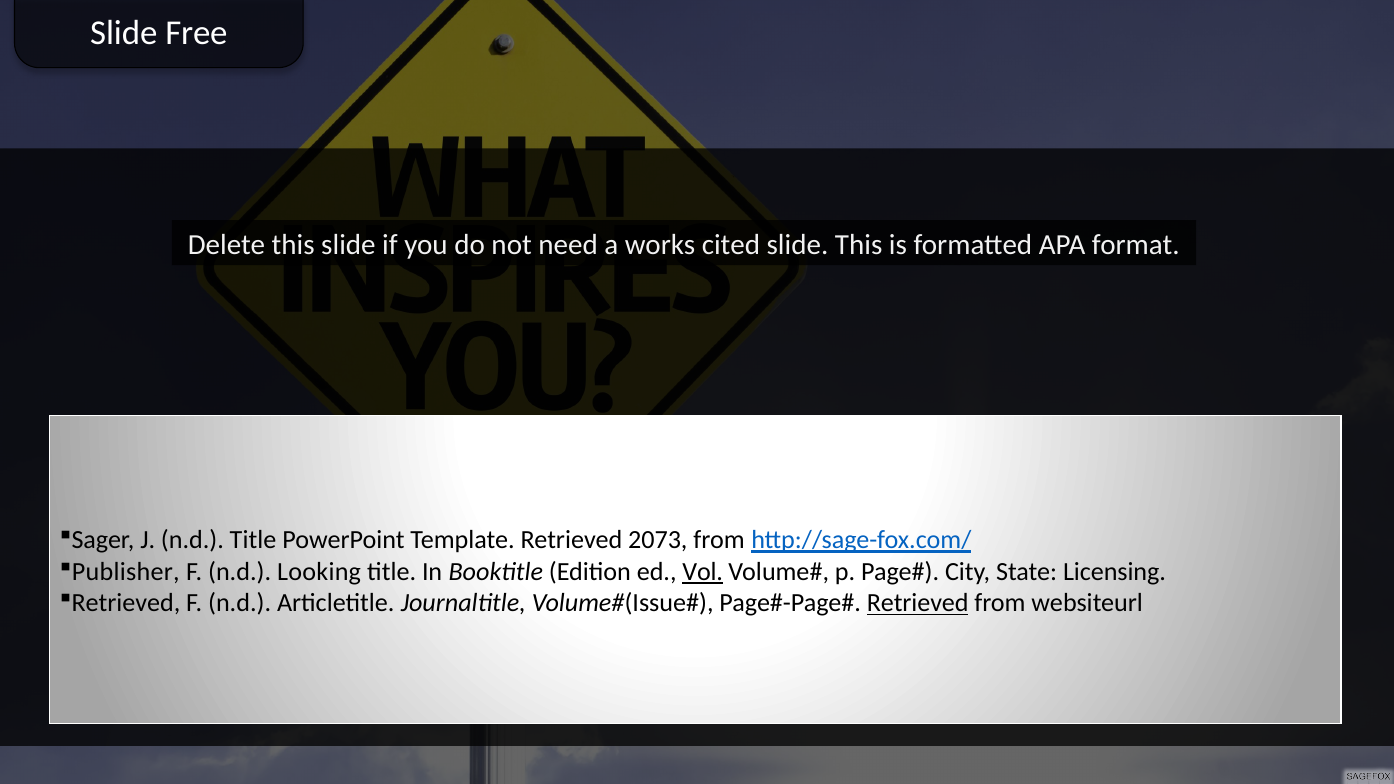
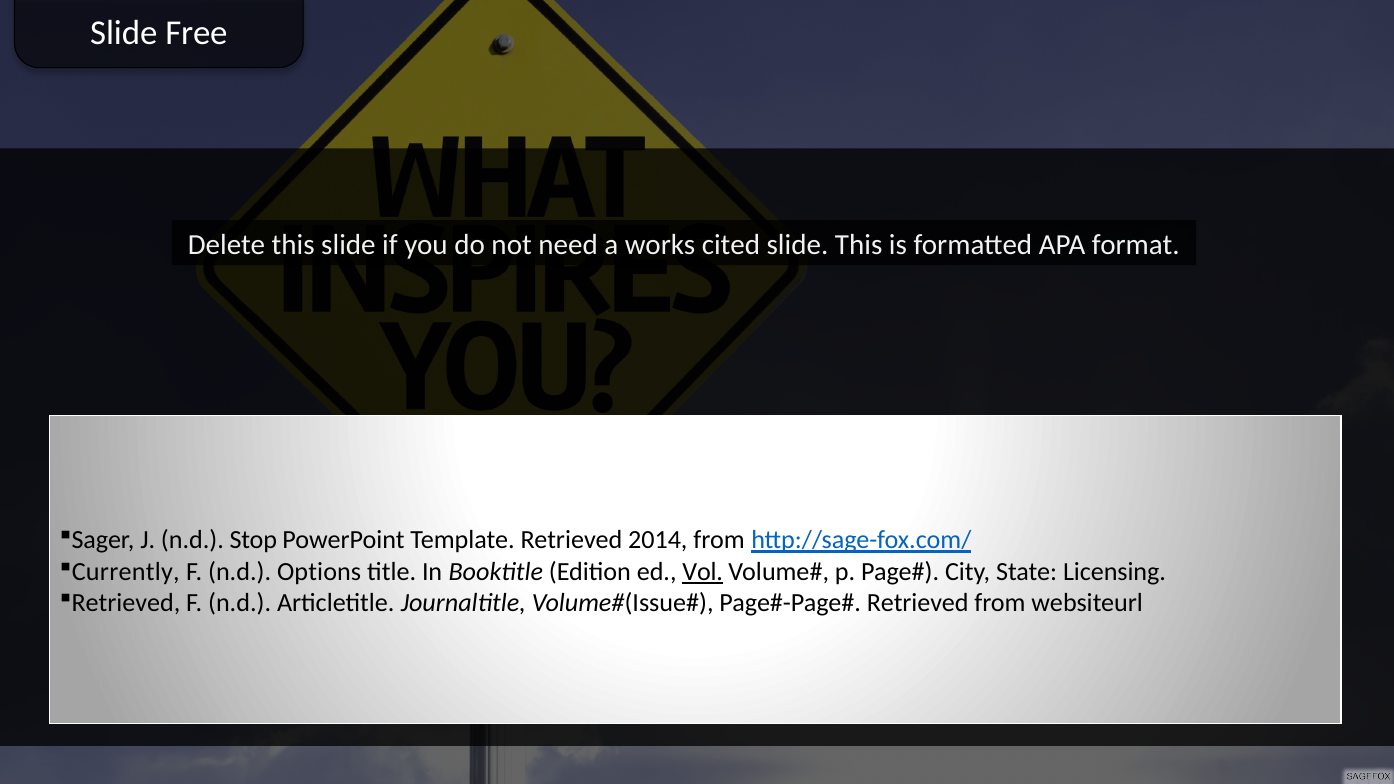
n.d Title: Title -> Stop
2073: 2073 -> 2014
Publisher: Publisher -> Currently
Looking: Looking -> Options
Retrieved at (918, 603) underline: present -> none
